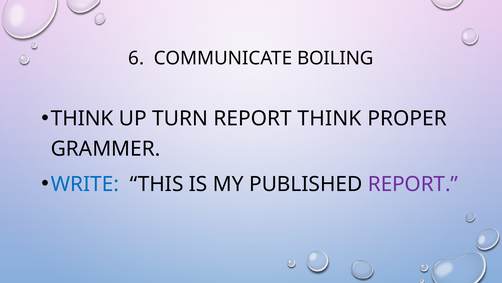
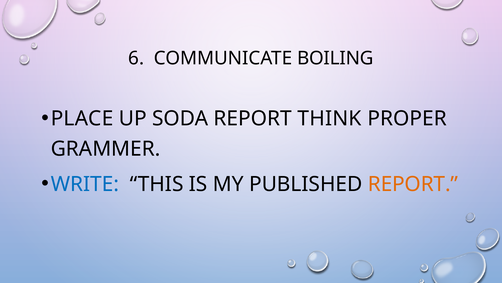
THINK at (82, 118): THINK -> PLACE
TURN: TURN -> SODA
REPORT at (413, 184) colour: purple -> orange
